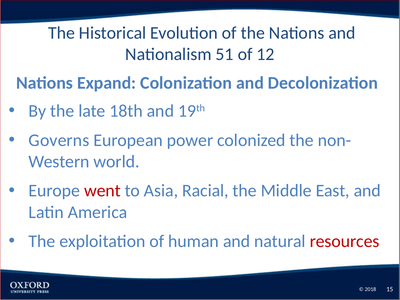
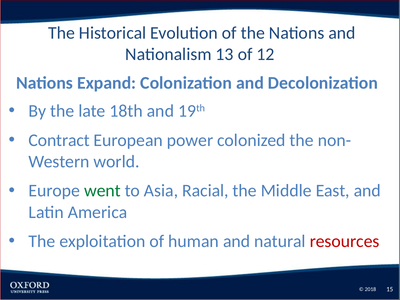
51: 51 -> 13
Governs: Governs -> Contract
went colour: red -> green
